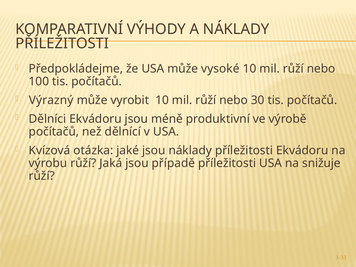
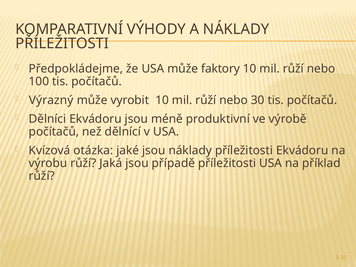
vysoké: vysoké -> faktory
snižuje: snižuje -> příklad
